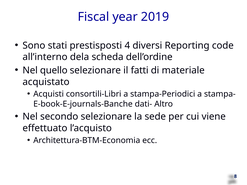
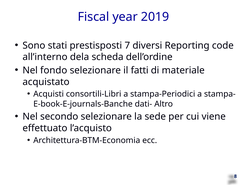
4: 4 -> 7
quello: quello -> fondo
